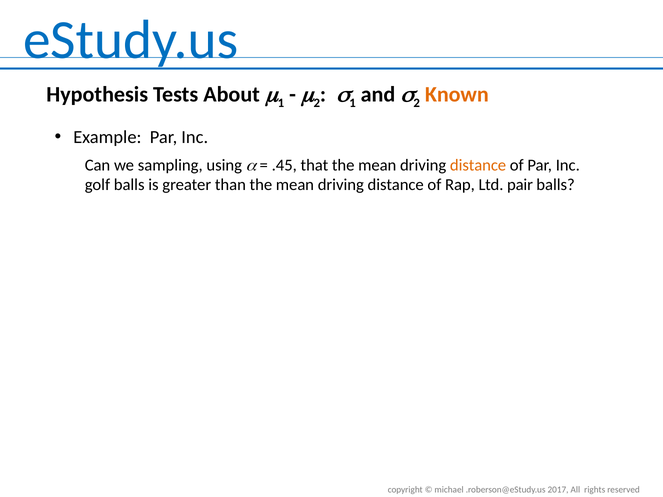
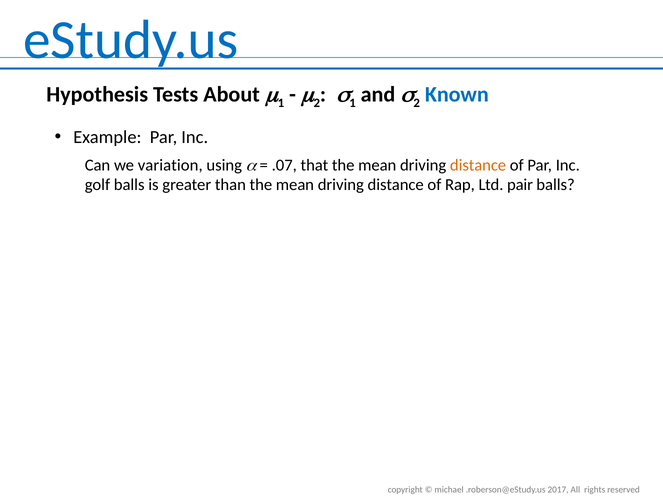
Known colour: orange -> blue
sampling: sampling -> variation
.45: .45 -> .07
